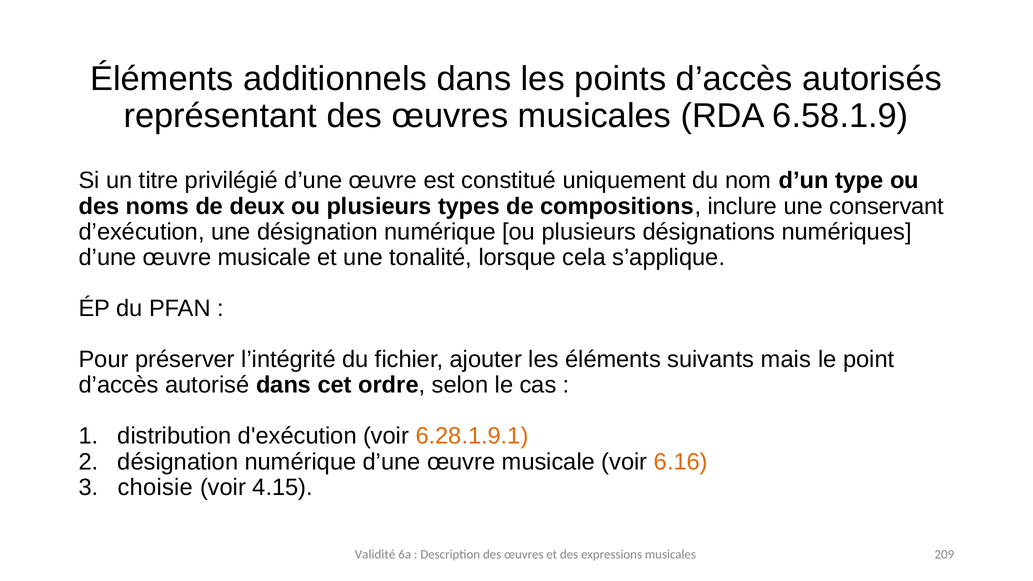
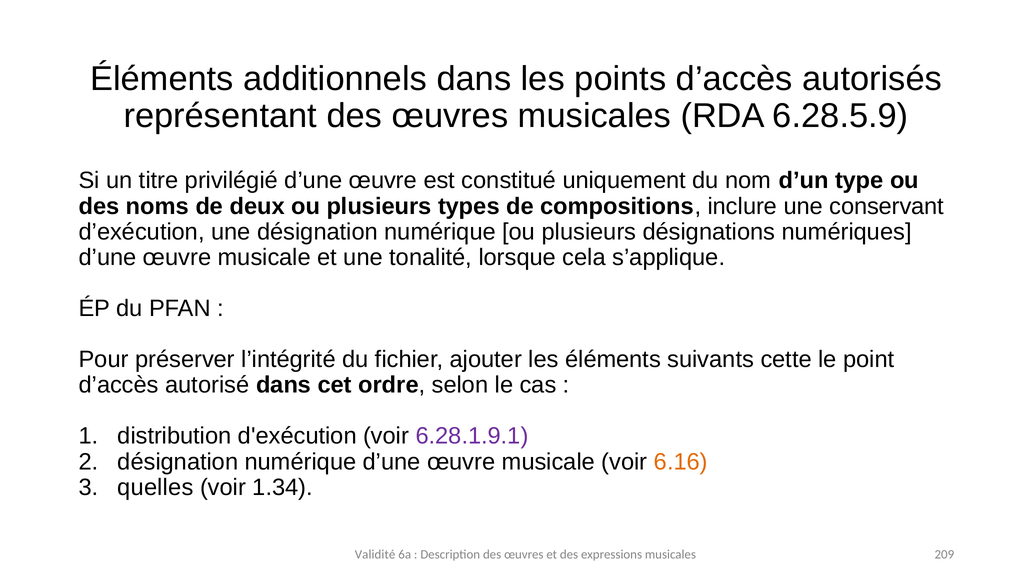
6.58.1.9: 6.58.1.9 -> 6.28.5.9
mais: mais -> cette
6.28.1.9.1 colour: orange -> purple
choisie: choisie -> quelles
4.15: 4.15 -> 1.34
